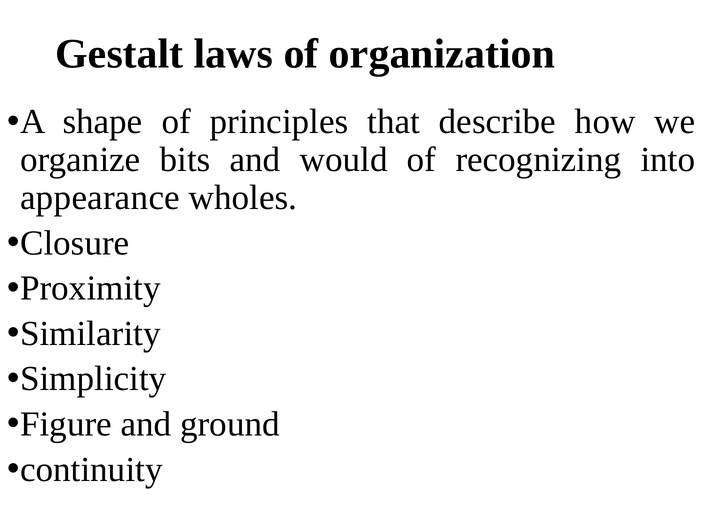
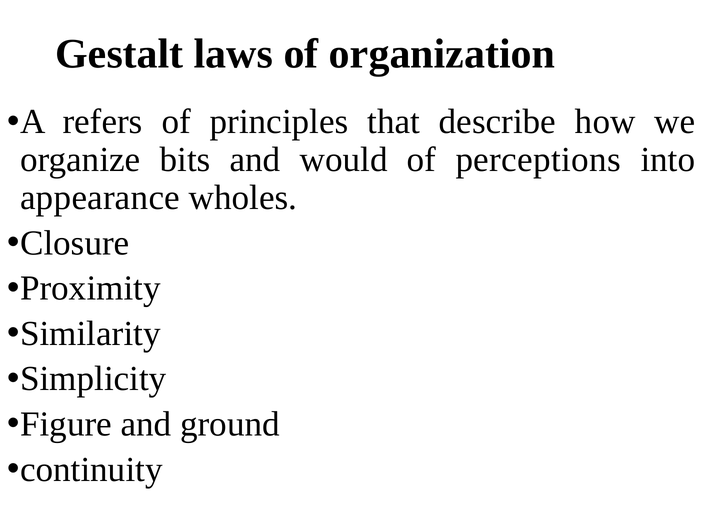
shape: shape -> refers
recognizing: recognizing -> perceptions
